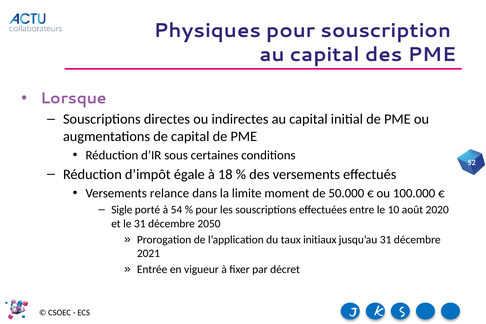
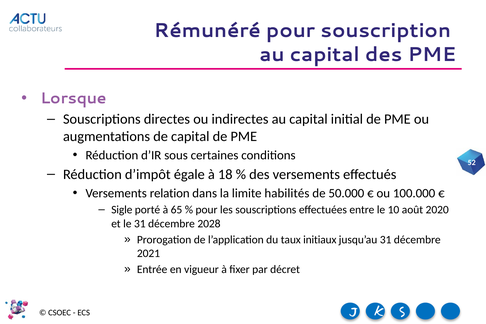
Physiques: Physiques -> Rémunéré
relance: relance -> relation
moment: moment -> habilités
54: 54 -> 65
2050: 2050 -> 2028
